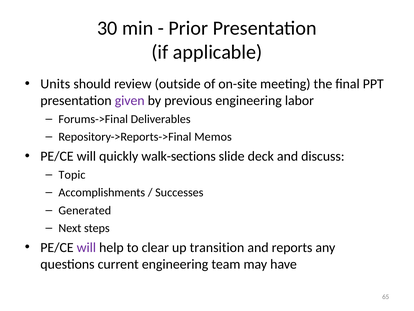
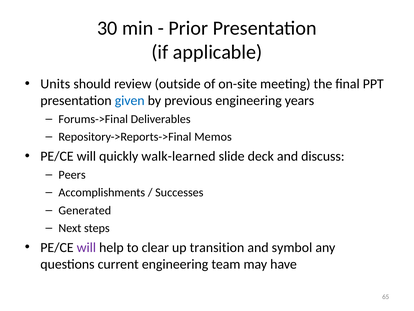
given colour: purple -> blue
labor: labor -> years
walk-sections: walk-sections -> walk-learned
Topic: Topic -> Peers
reports: reports -> symbol
